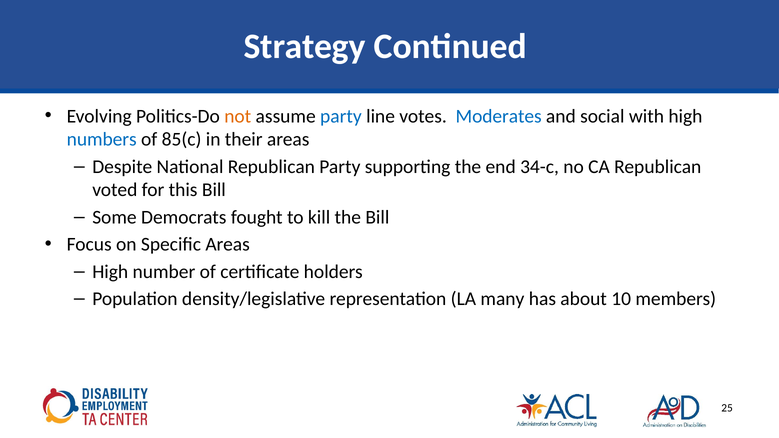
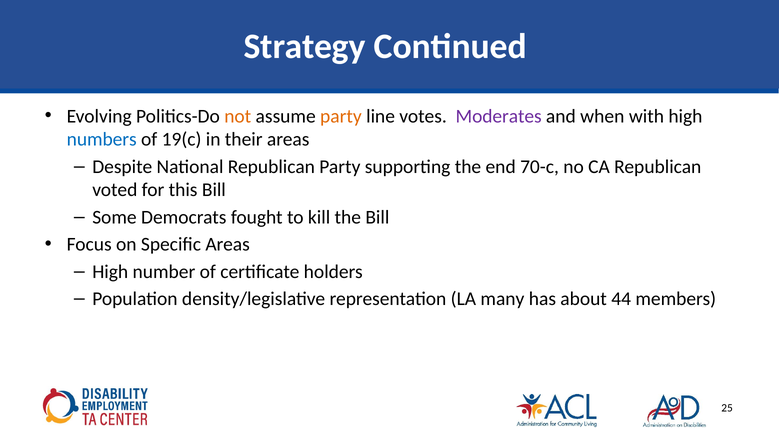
party at (341, 116) colour: blue -> orange
Moderates colour: blue -> purple
social: social -> when
85(c: 85(c -> 19(c
34-c: 34-c -> 70-c
10: 10 -> 44
